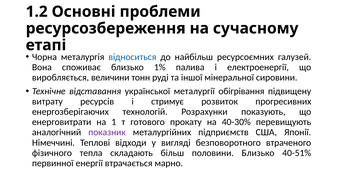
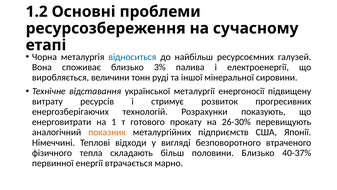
1%: 1% -> 3%
обігрівання: обігрівання -> енергоносії
40-30%: 40-30% -> 26-30%
показник colour: purple -> orange
40-51%: 40-51% -> 40-37%
